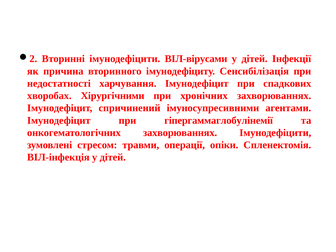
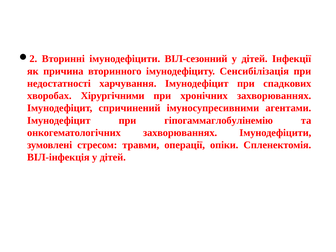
ВІЛ-вірусами: ВІЛ-вірусами -> ВІЛ-сезонний
гіпергаммаглобулінемії: гіпергаммаглобулінемії -> гіпогаммаглобулінемію
